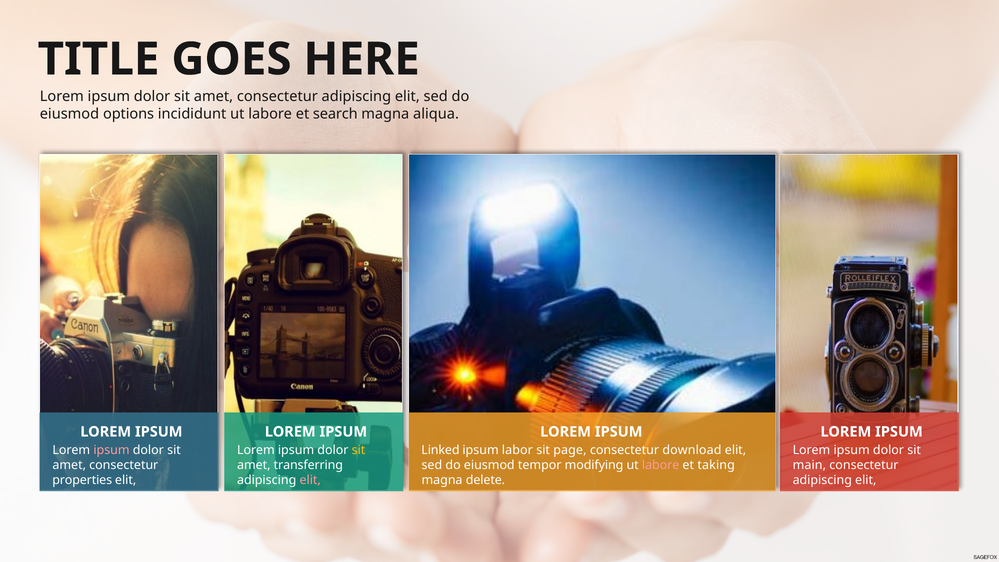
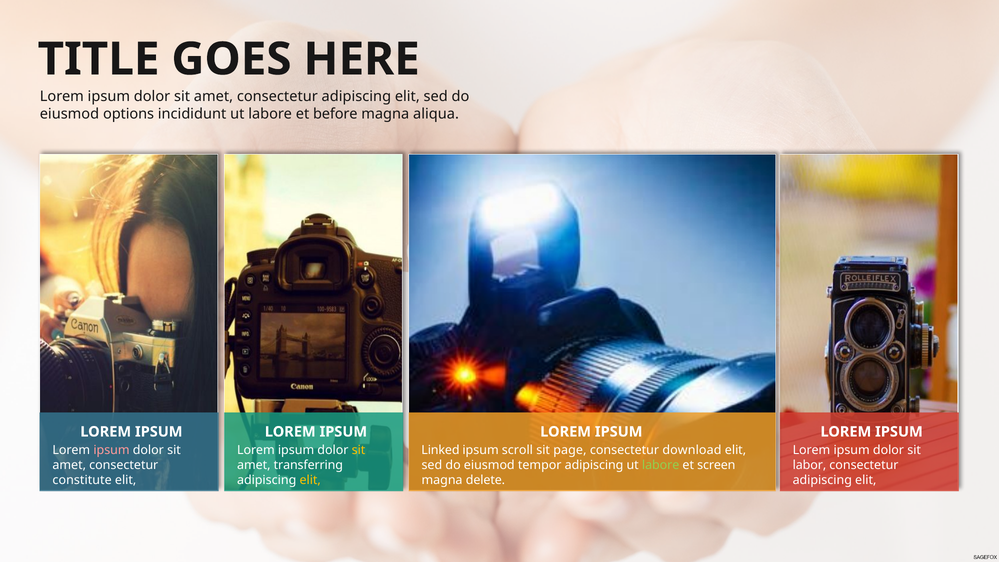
search: search -> before
labor: labor -> scroll
tempor modifying: modifying -> adipiscing
labore at (661, 465) colour: pink -> light green
taking: taking -> screen
main: main -> labor
properties: properties -> constitute
elit at (310, 480) colour: pink -> yellow
